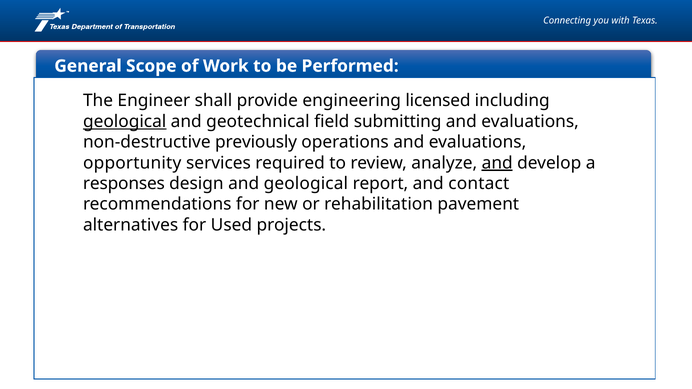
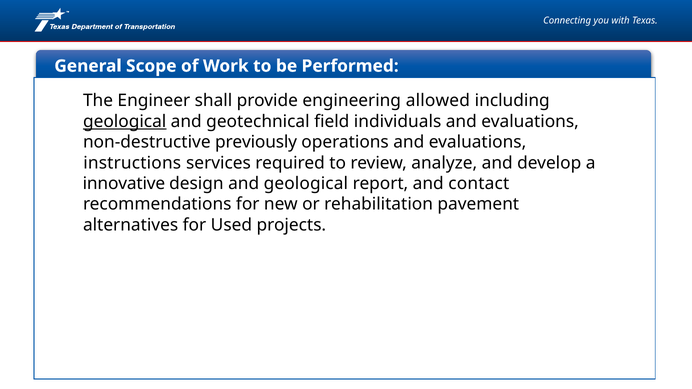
licensed: licensed -> allowed
submitting: submitting -> individuals
opportunity: opportunity -> instructions
and at (497, 163) underline: present -> none
responses: responses -> innovative
